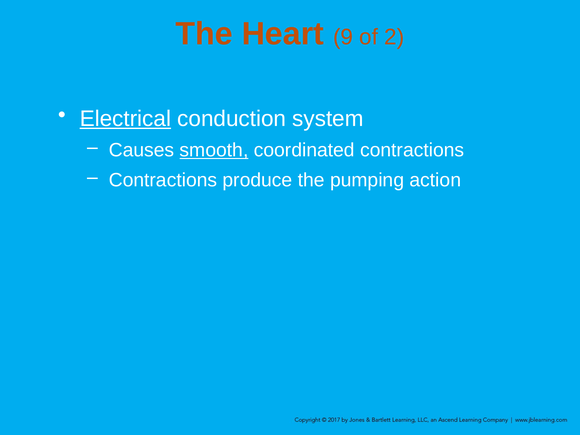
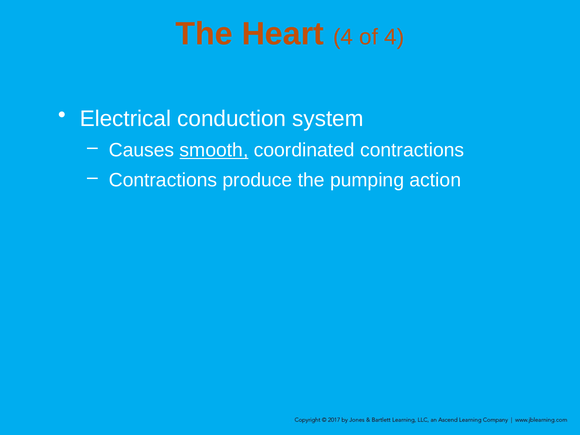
Heart 9: 9 -> 4
of 2: 2 -> 4
Electrical underline: present -> none
